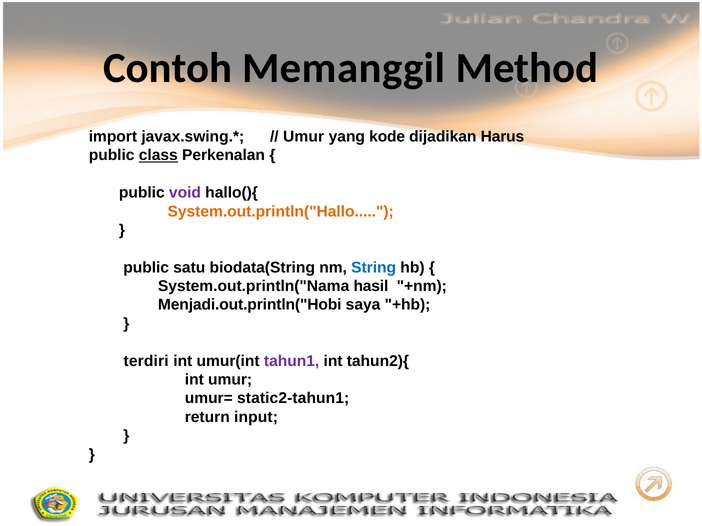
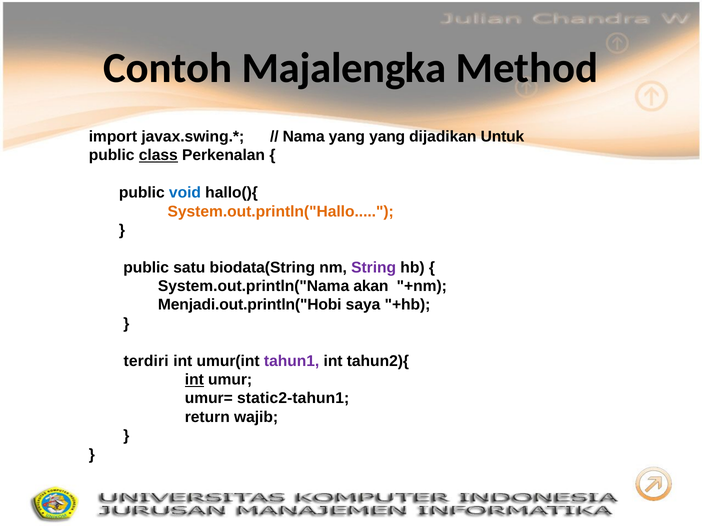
Memanggil: Memanggil -> Majalengka
Umur at (304, 137): Umur -> Nama
yang kode: kode -> yang
Harus: Harus -> Untuk
void colour: purple -> blue
String colour: blue -> purple
hasil: hasil -> akan
int at (194, 380) underline: none -> present
input: input -> wajib
